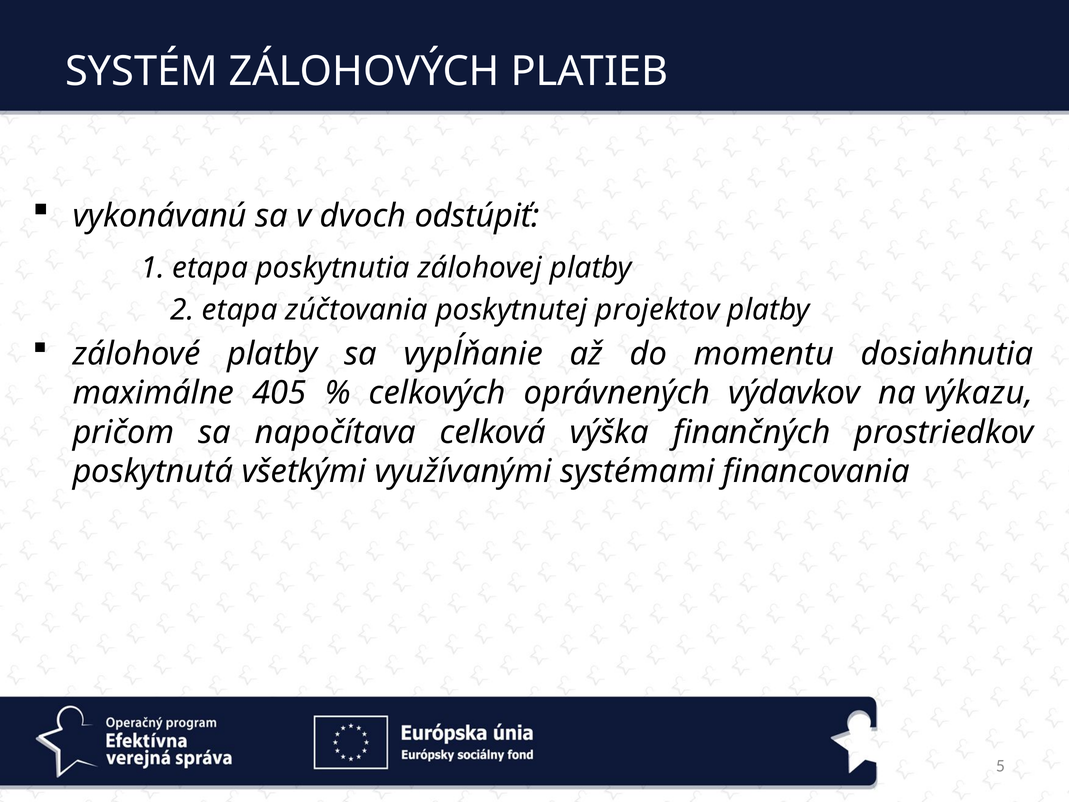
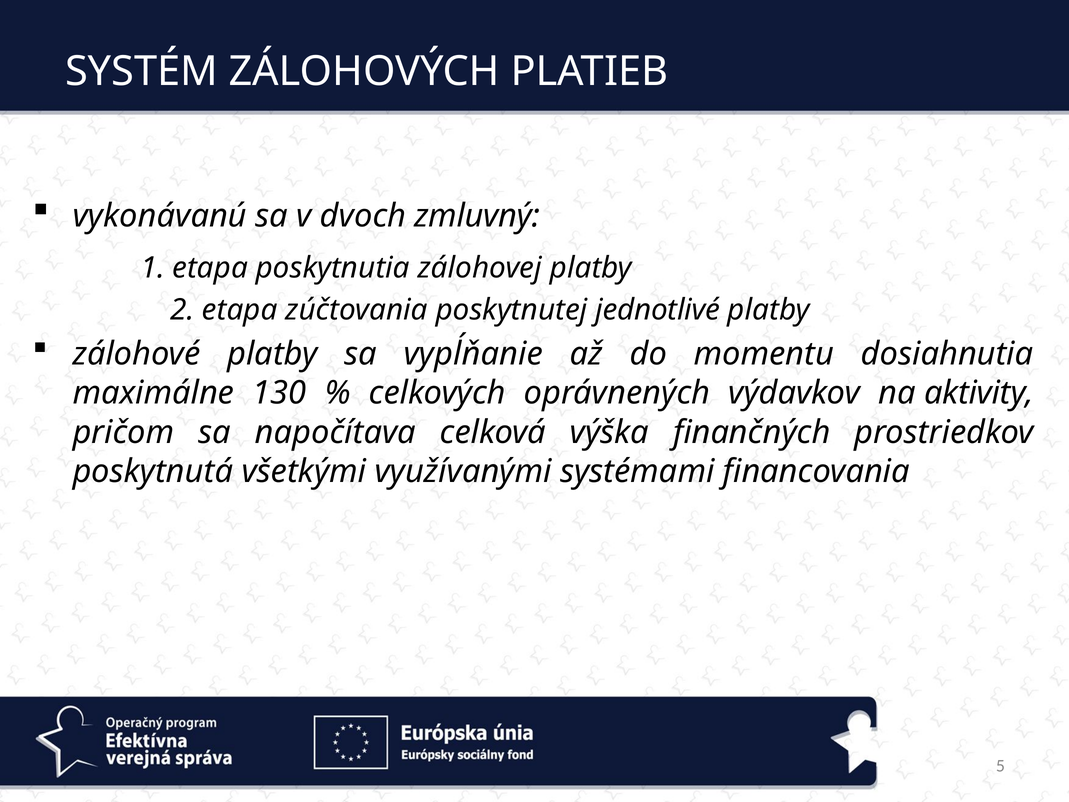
odstúpiť: odstúpiť -> zmluvný
projektov: projektov -> jednotlivé
405: 405 -> 130
výkazu: výkazu -> aktivity
